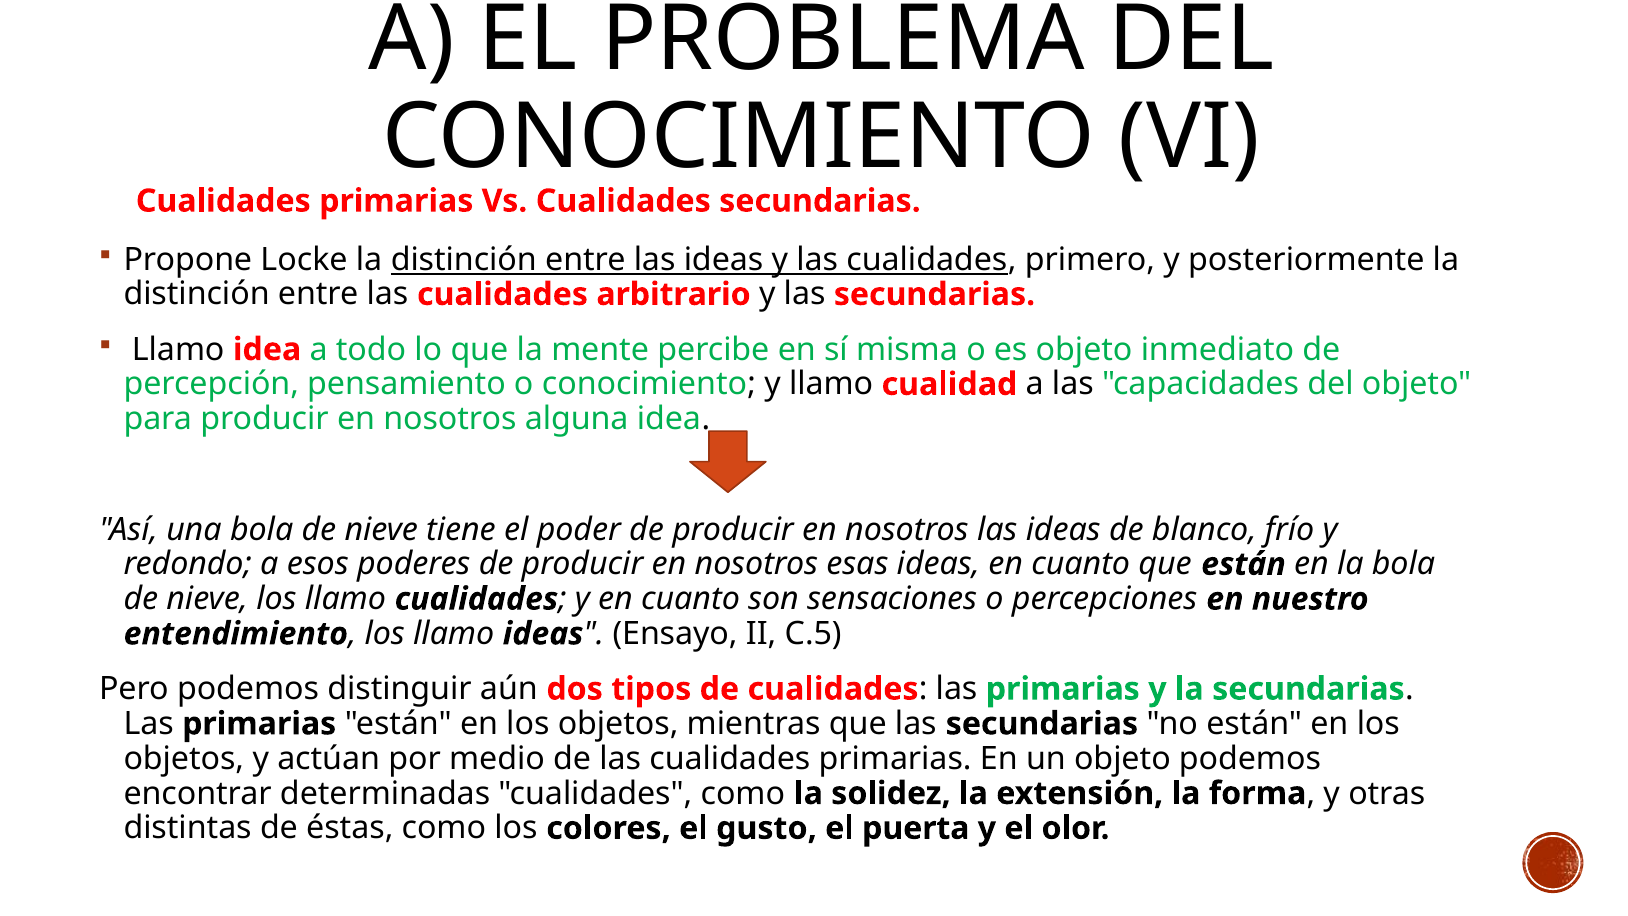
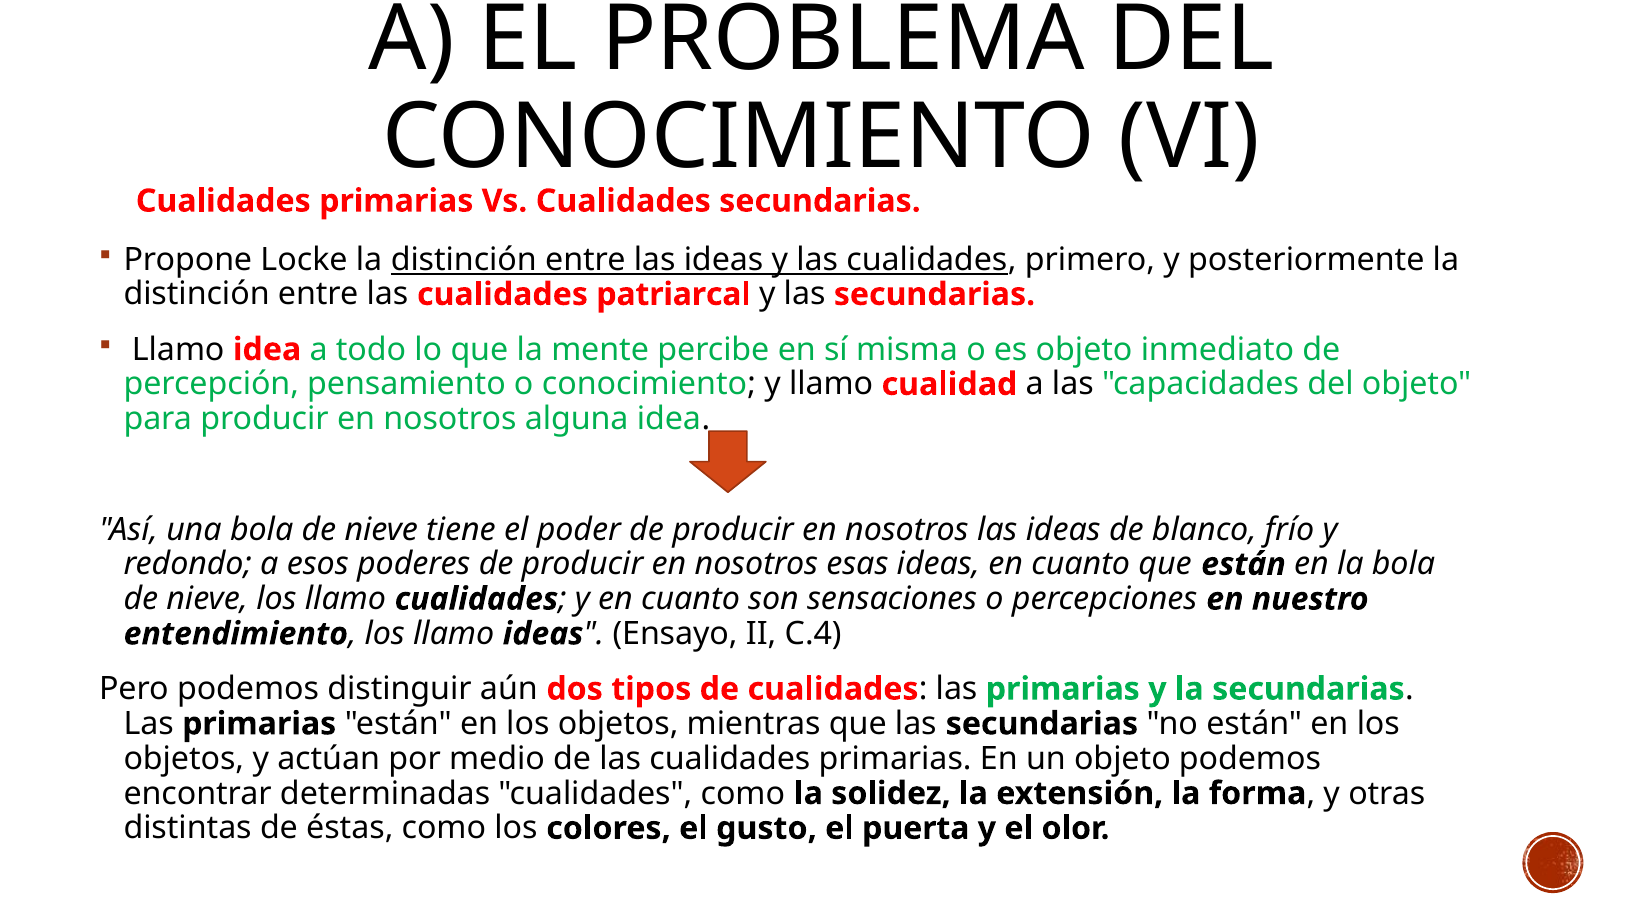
arbitrario: arbitrario -> patriarcal
C.5: C.5 -> C.4
